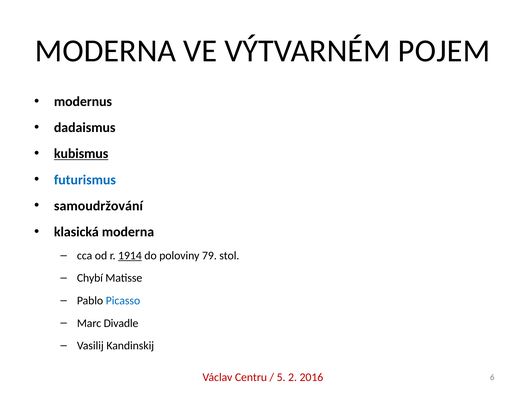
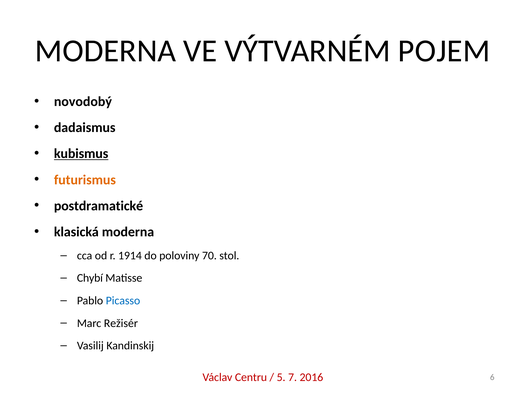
modernus: modernus -> novodobý
futurismus colour: blue -> orange
samoudržování: samoudržování -> postdramatické
1914 underline: present -> none
79: 79 -> 70
Divadle: Divadle -> Režisér
2: 2 -> 7
